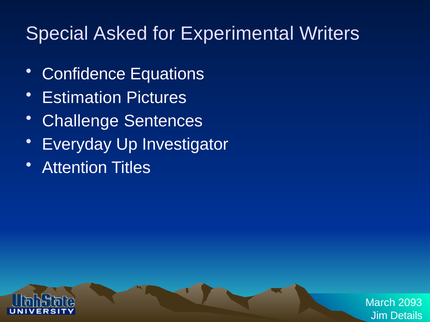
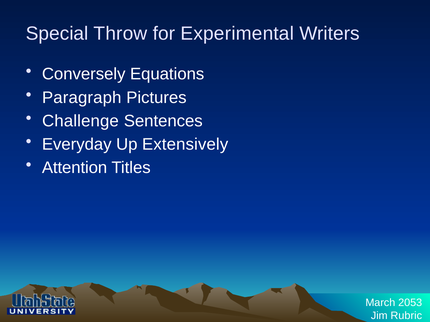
Asked: Asked -> Throw
Confidence: Confidence -> Conversely
Estimation: Estimation -> Paragraph
Investigator: Investigator -> Extensively
2093: 2093 -> 2053
Details: Details -> Rubric
